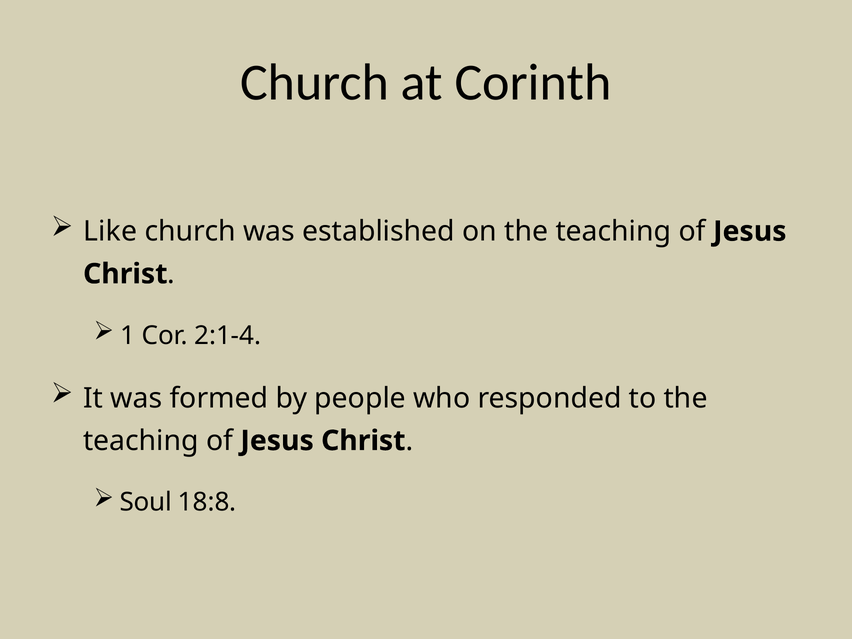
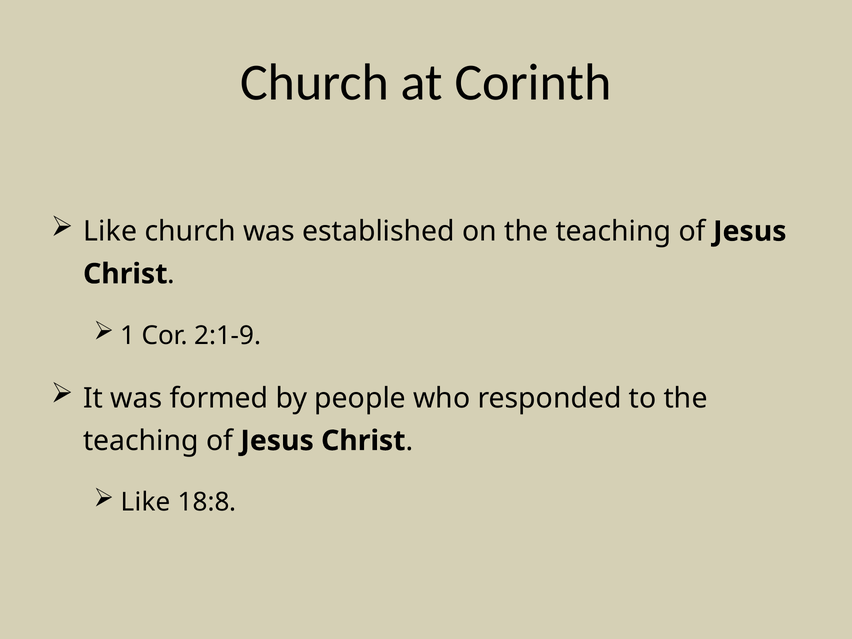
2:1-4: 2:1-4 -> 2:1-9
Soul at (146, 502): Soul -> Like
